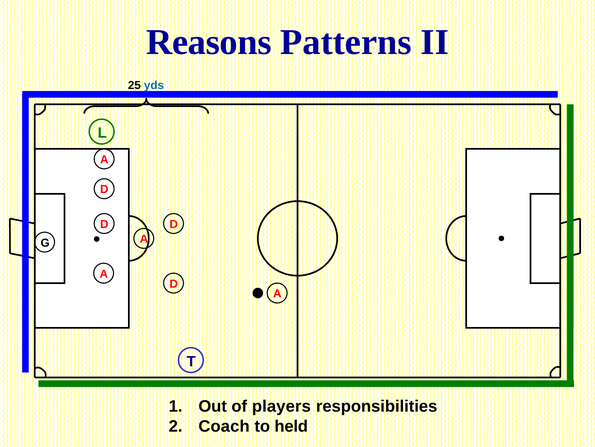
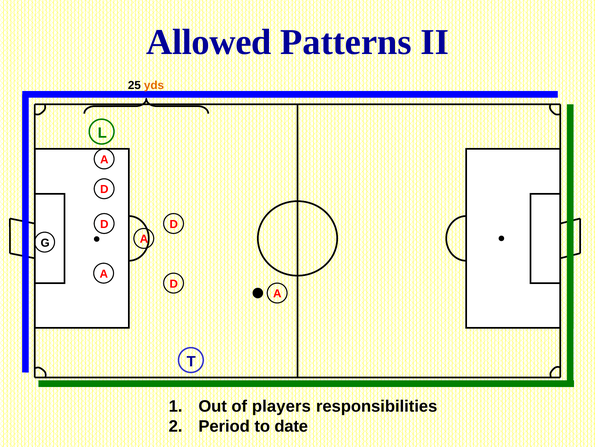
Reasons: Reasons -> Allowed
yds colour: blue -> orange
Coach: Coach -> Period
held: held -> date
